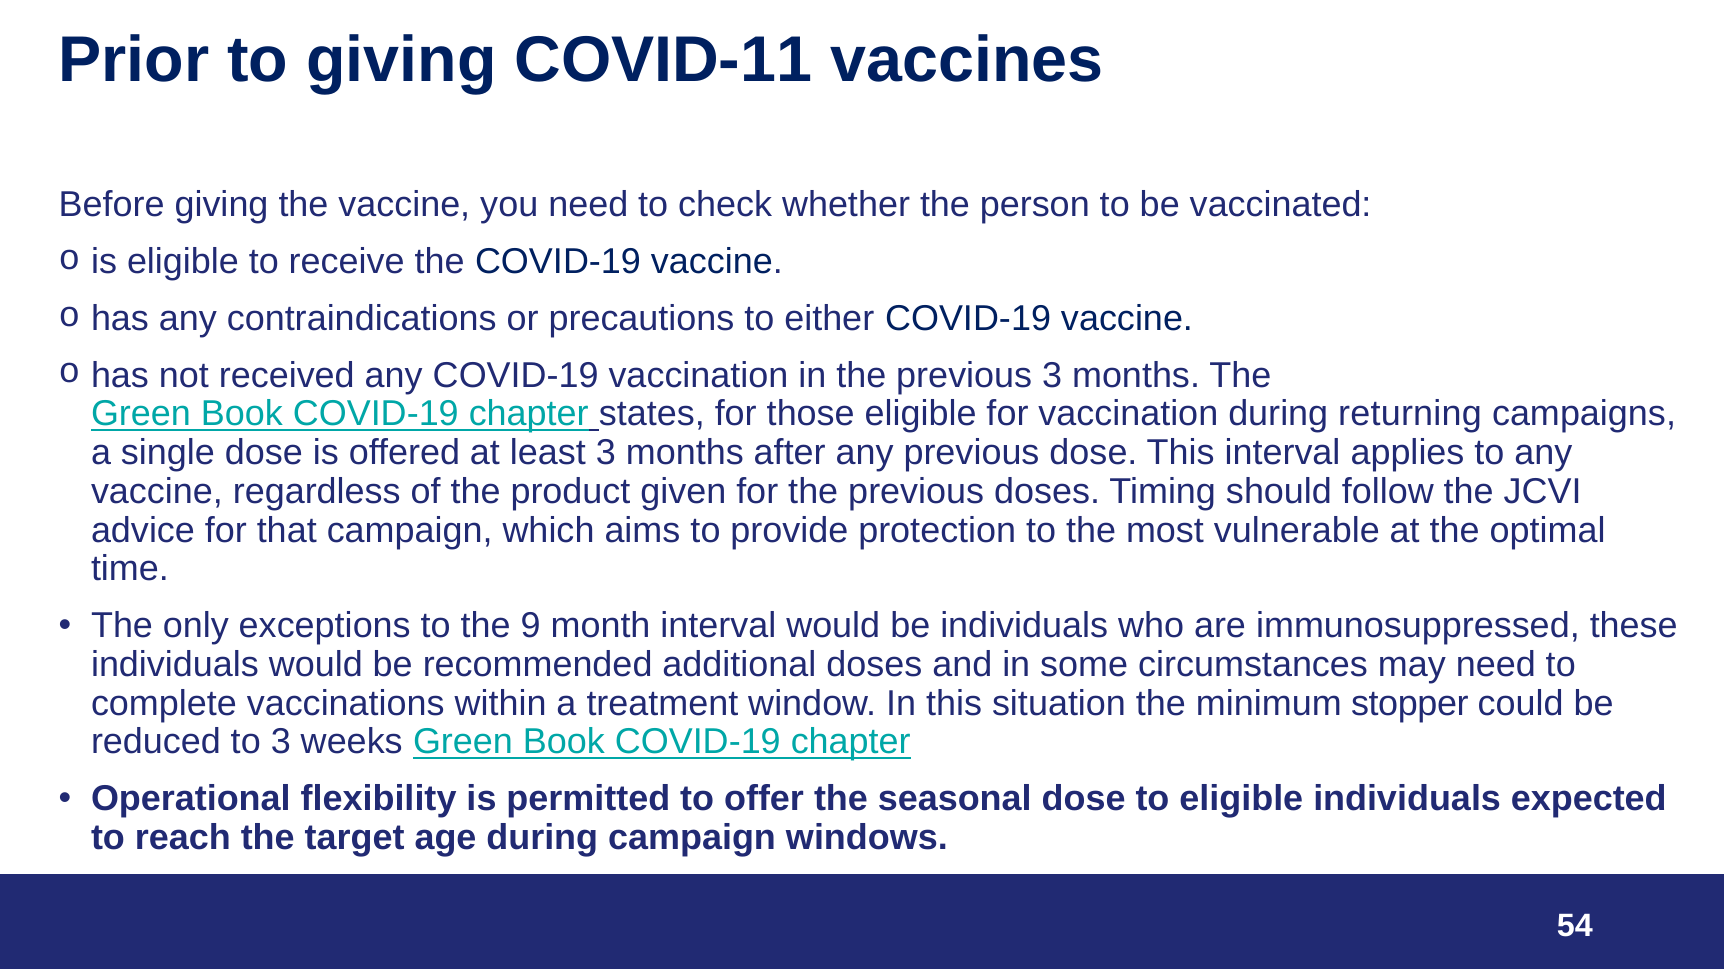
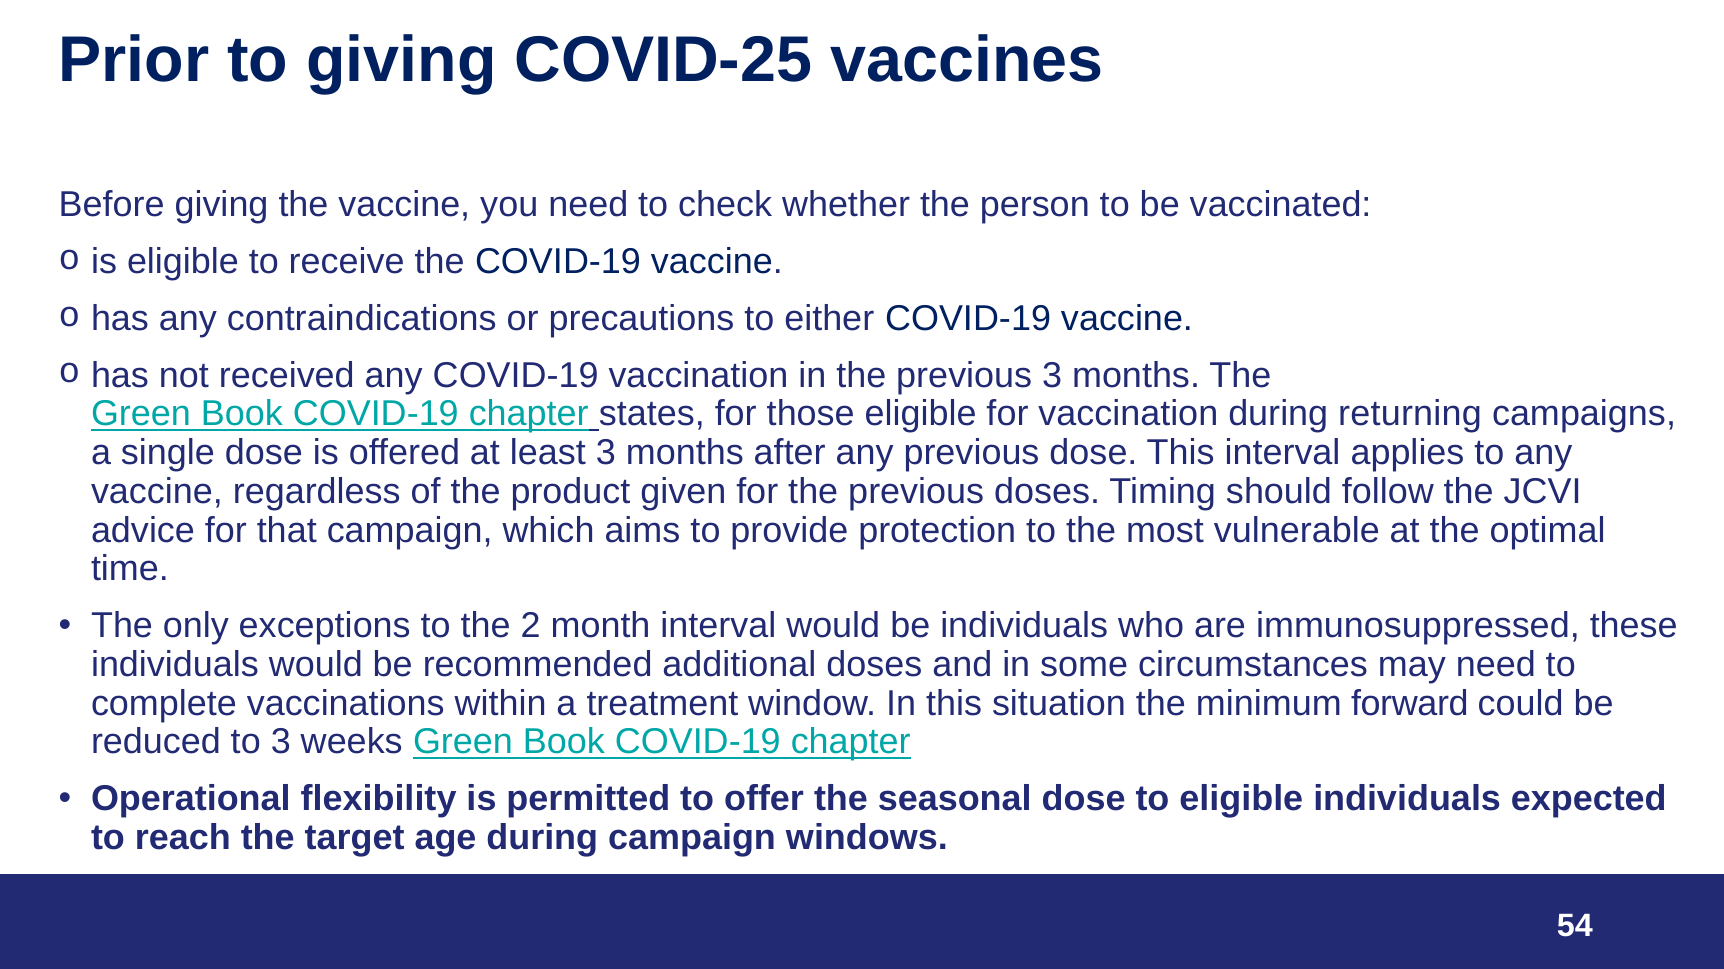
COVID-11: COVID-11 -> COVID-25
9: 9 -> 2
stopper: stopper -> forward
